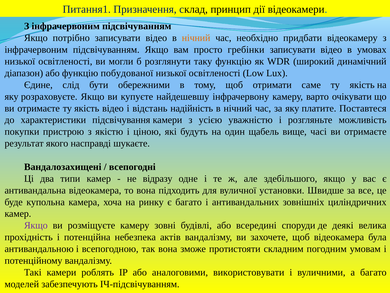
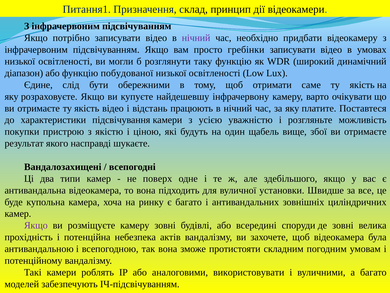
нічний at (196, 38) colour: orange -> purple
надійність: надійність -> працюють
часі: часі -> збої
відразу: відразу -> поверх
де деякі: деякі -> зовні
